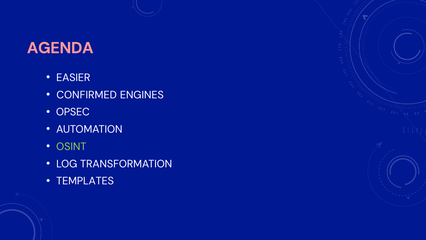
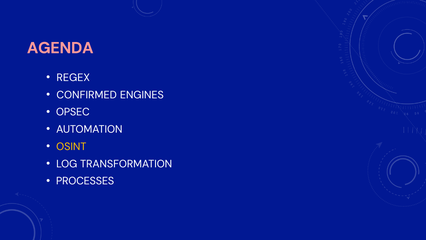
EASIER: EASIER -> REGEX
OSINT colour: light green -> yellow
TEMPLATES: TEMPLATES -> PROCESSES
